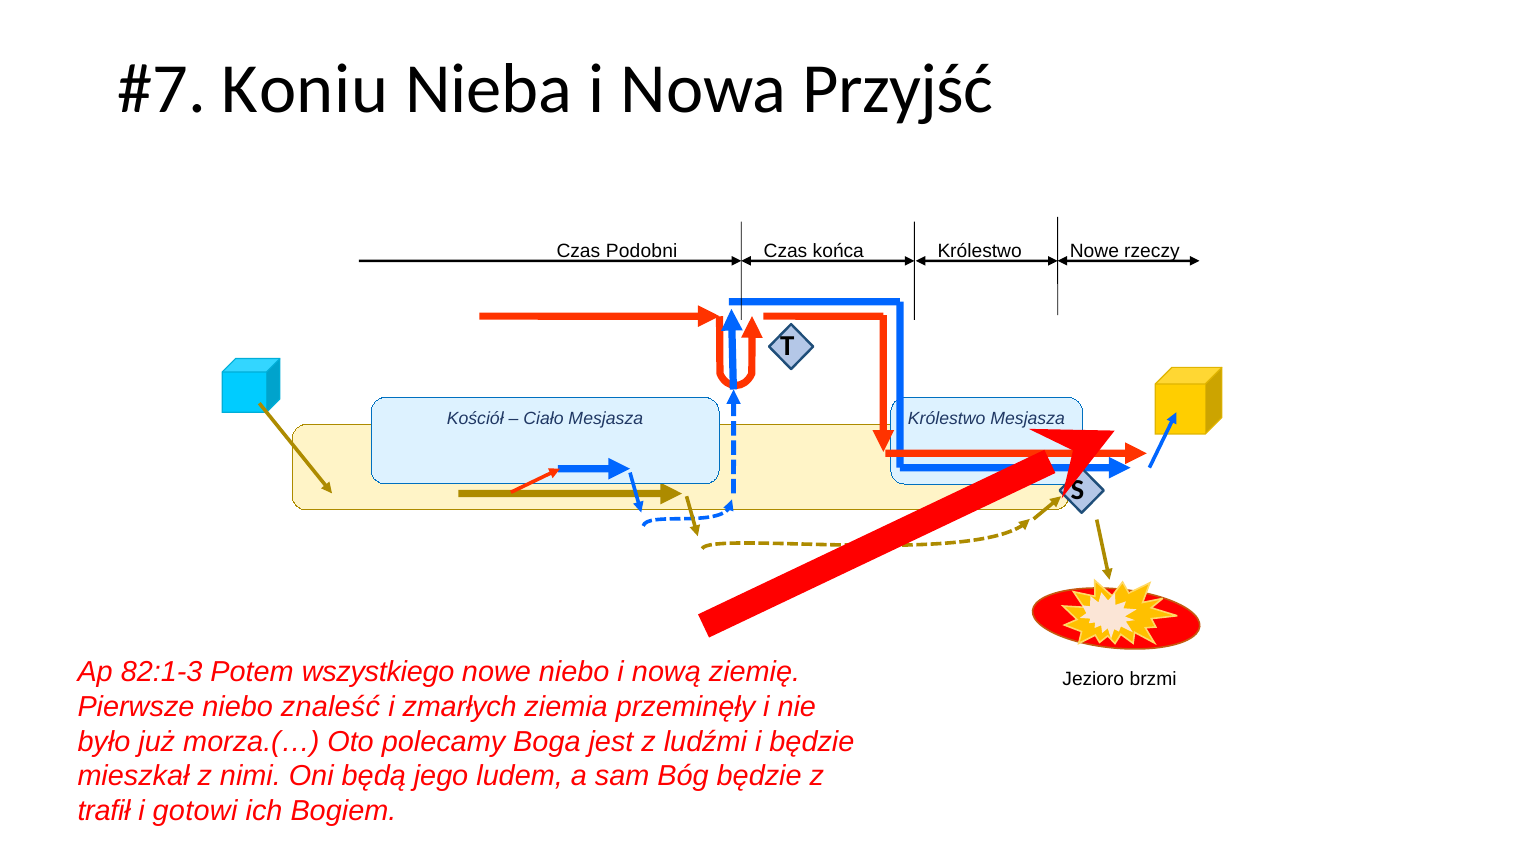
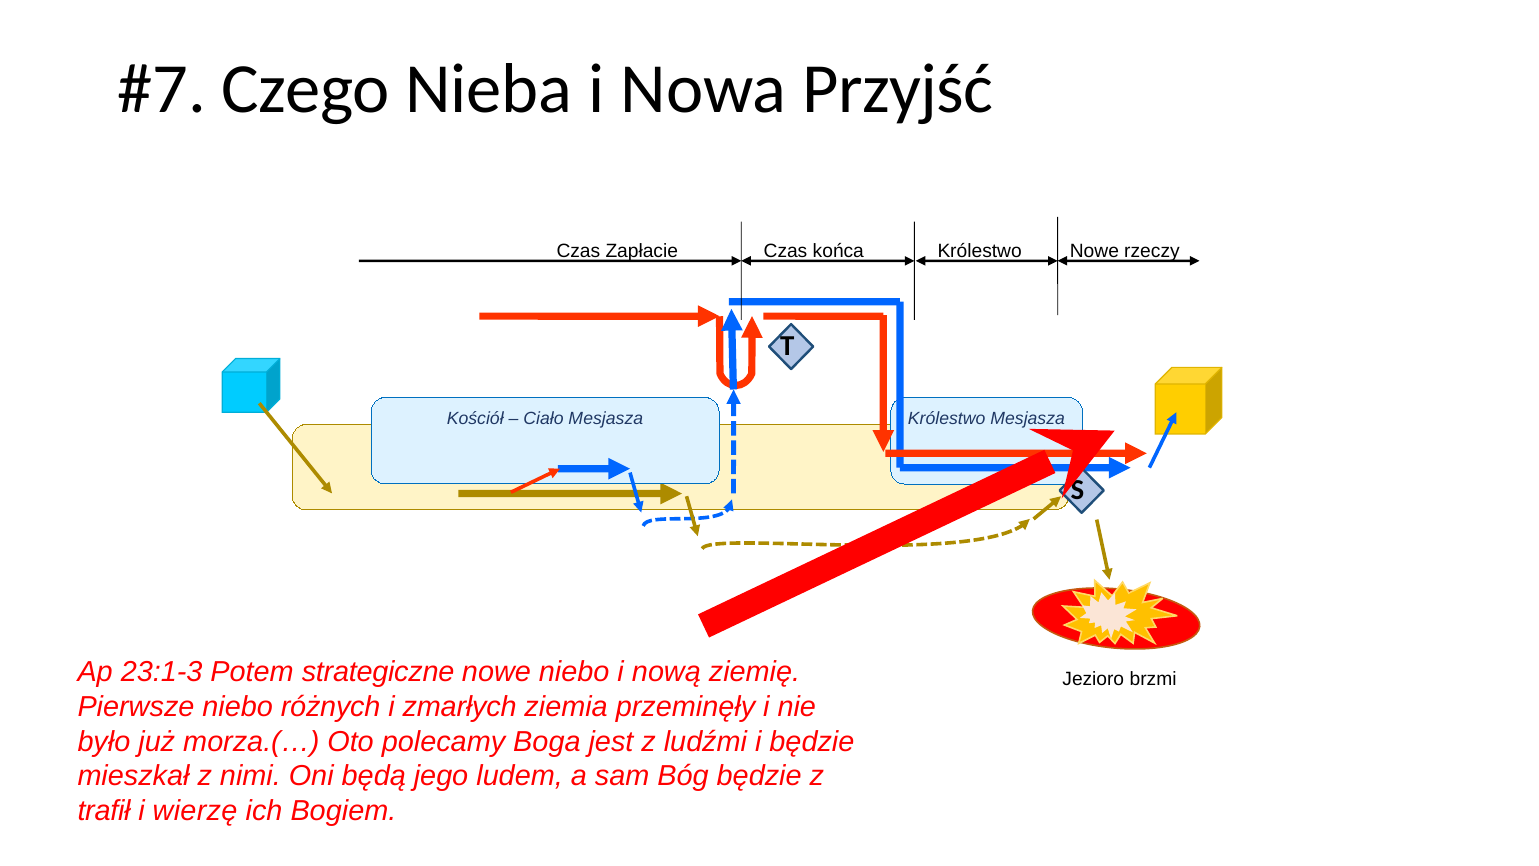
Koniu: Koniu -> Czego
Podobni: Podobni -> Zapłacie
82:1-3: 82:1-3 -> 23:1-3
wszystkiego: wszystkiego -> strategiczne
znaleść: znaleść -> różnych
gotowi: gotowi -> wierzę
